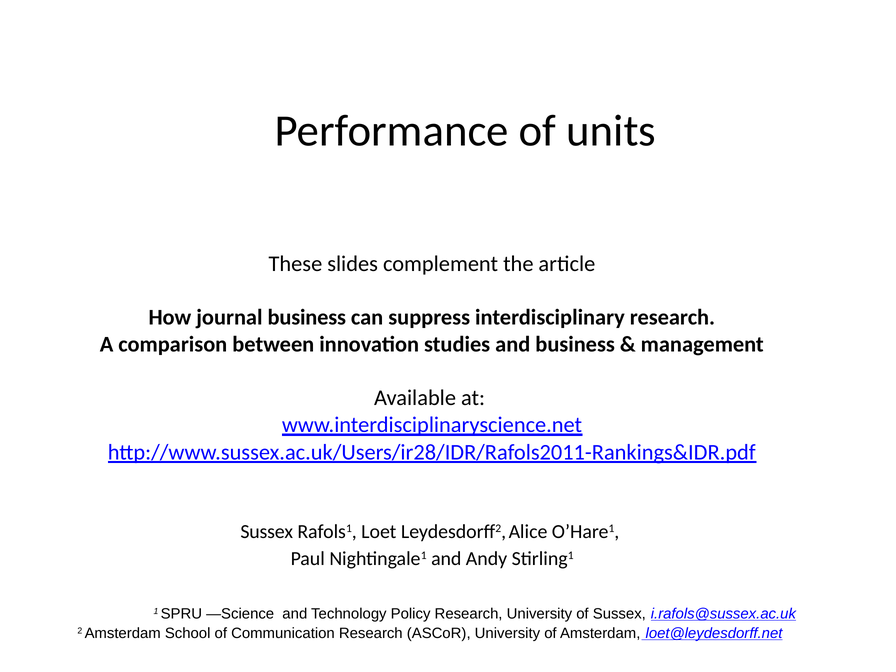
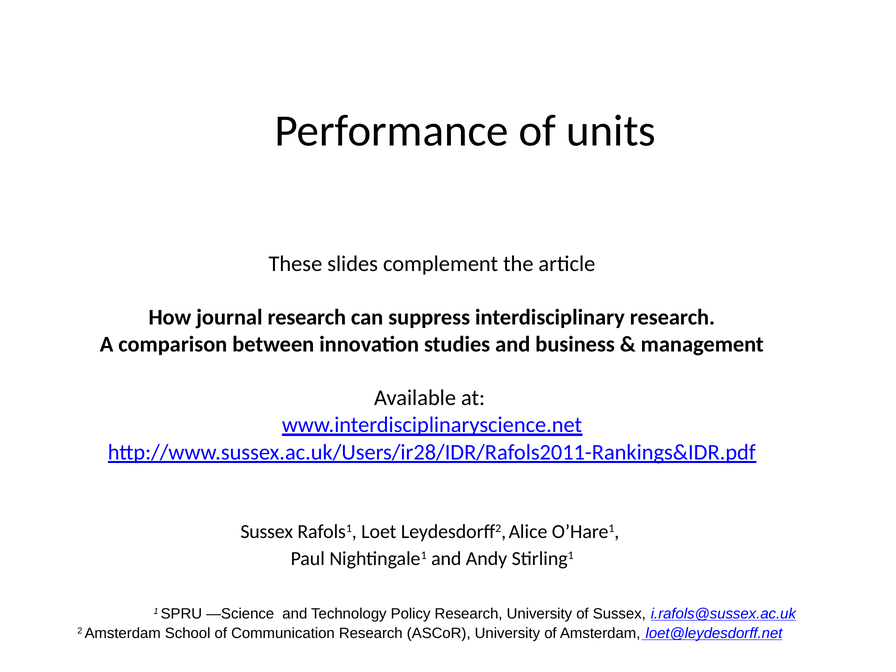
journal business: business -> research
